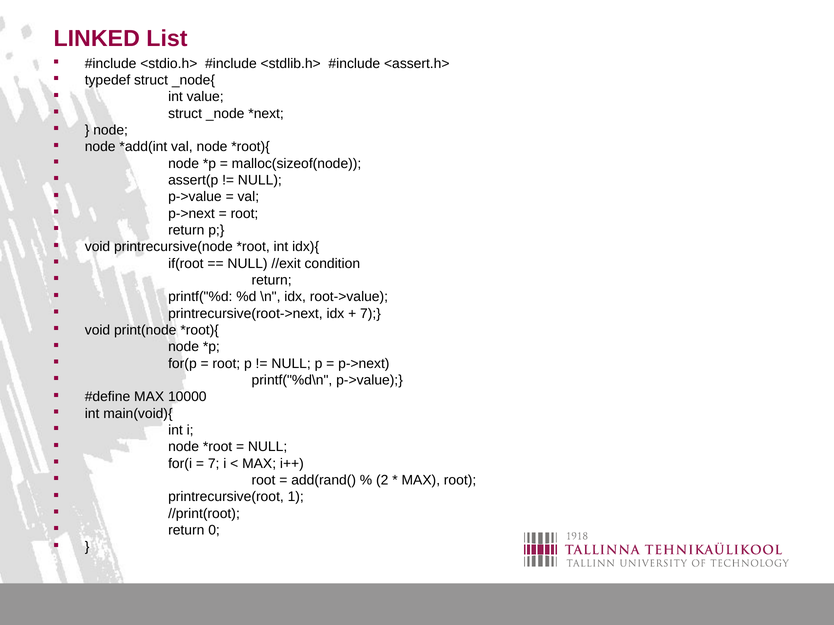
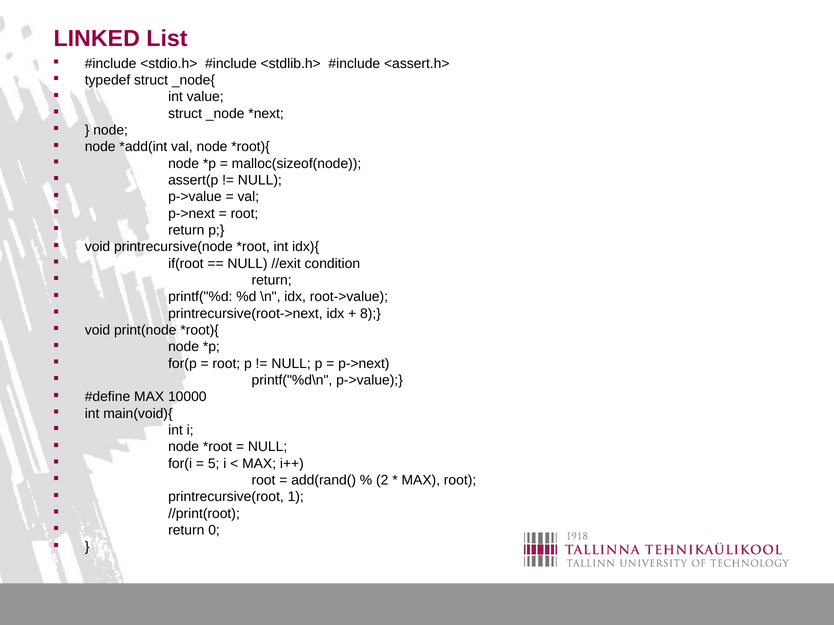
7 at (370, 314): 7 -> 8
7 at (214, 464): 7 -> 5
